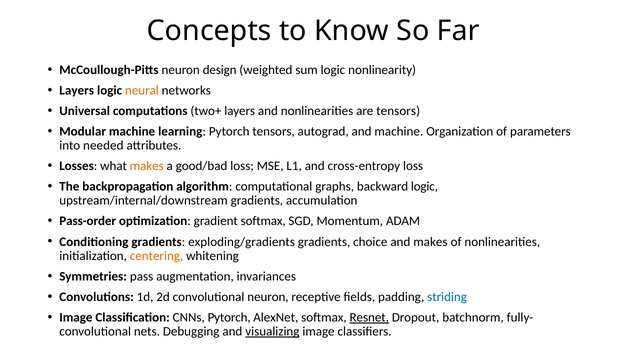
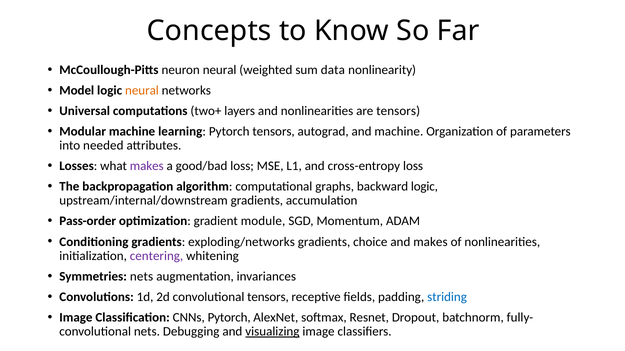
neuron design: design -> neural
sum logic: logic -> data
Layers at (77, 91): Layers -> Model
makes at (147, 166) colour: orange -> purple
gradient softmax: softmax -> module
exploding/gradients: exploding/gradients -> exploding/networks
centering colour: orange -> purple
Symmetries pass: pass -> nets
convolutional neuron: neuron -> tensors
Resnet underline: present -> none
